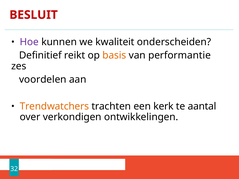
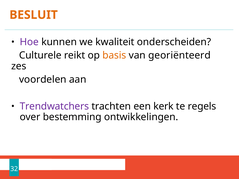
BESLUIT colour: red -> orange
Definitief: Definitief -> Culturele
performantie: performantie -> georiënteerd
Trendwatchers colour: orange -> purple
aantal: aantal -> regels
verkondigen: verkondigen -> bestemming
